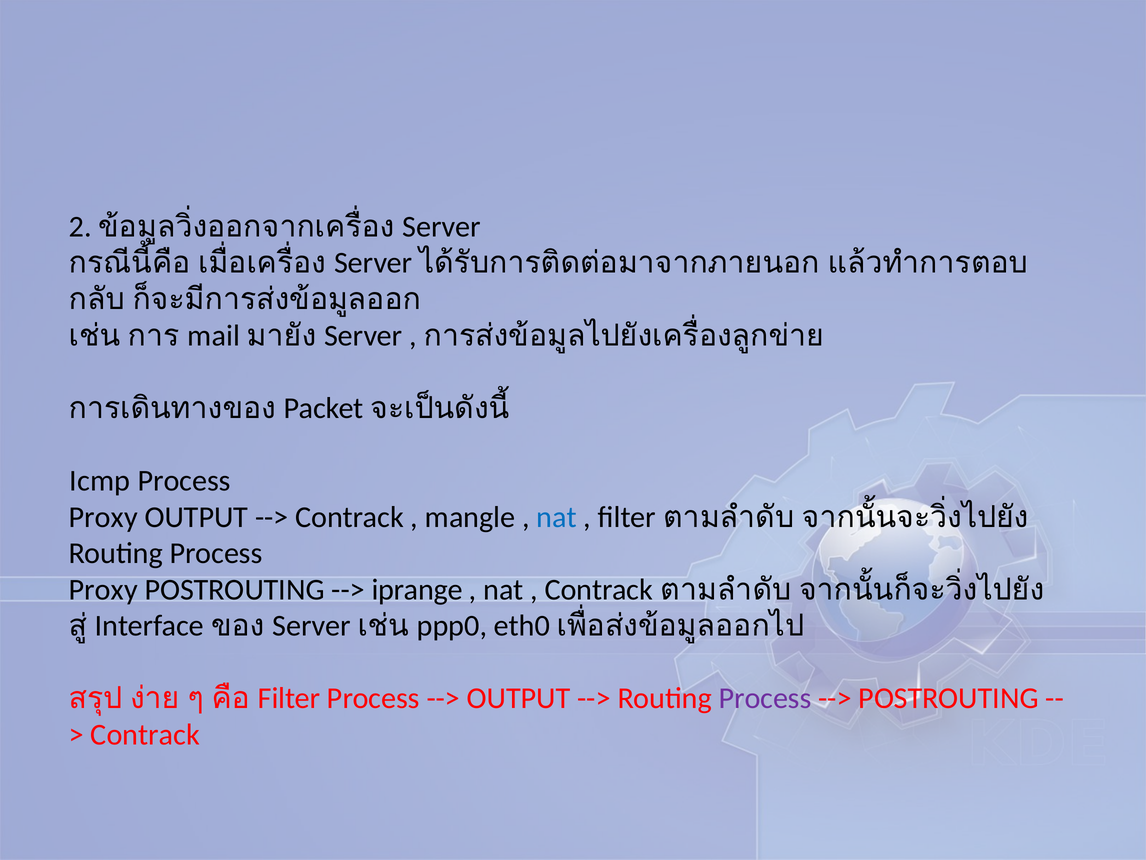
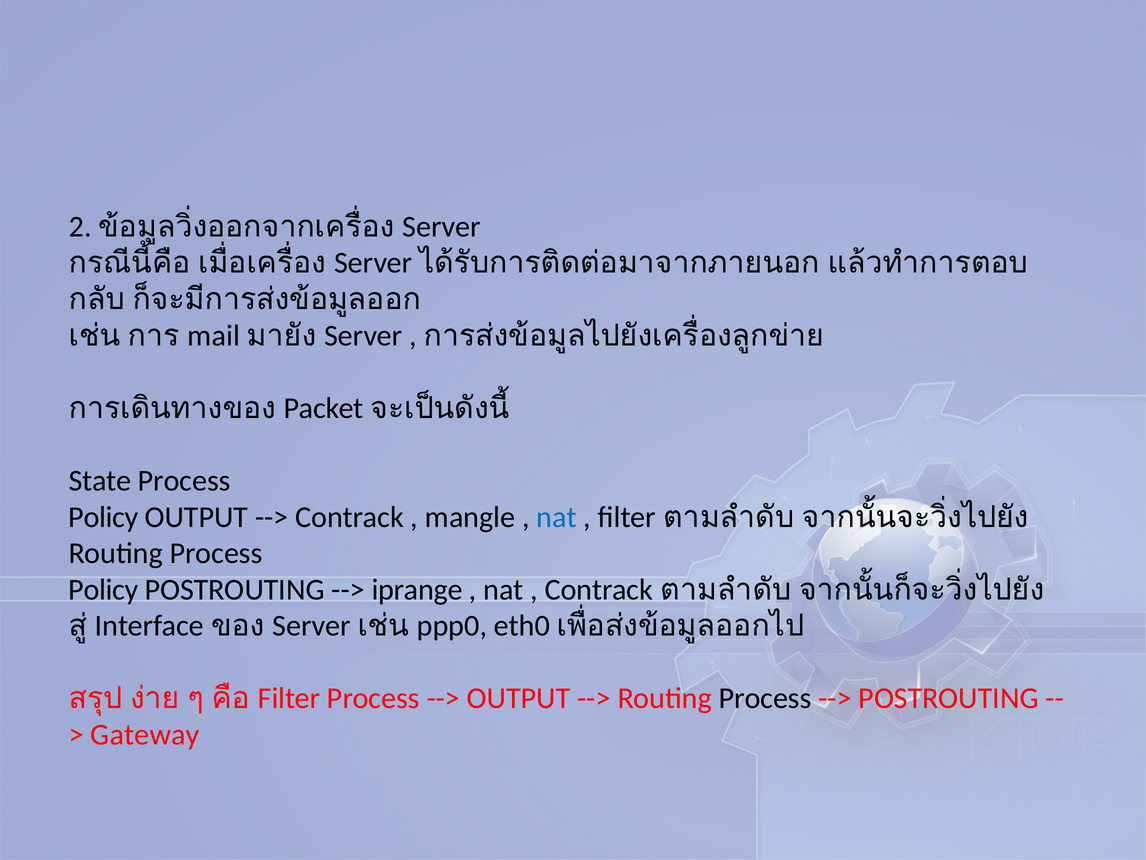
Icmp: Icmp -> State
Proxy at (103, 517): Proxy -> Policy
Proxy at (103, 589): Proxy -> Policy
Process at (765, 698) colour: purple -> black
Contrack at (145, 734): Contrack -> Gateway
